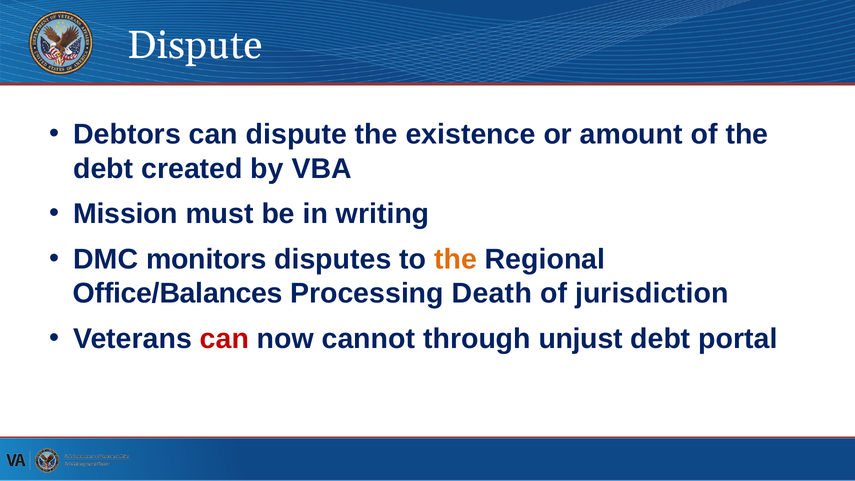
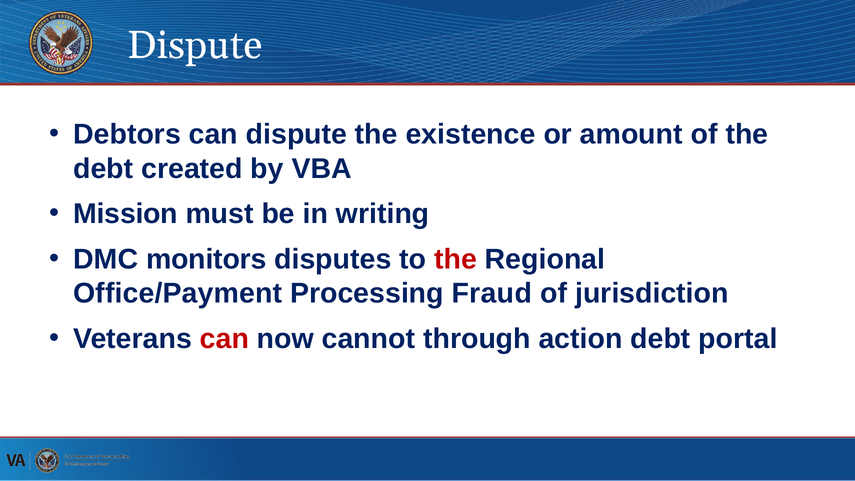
the at (456, 259) colour: orange -> red
Office/Balances: Office/Balances -> Office/Payment
Death: Death -> Fraud
unjust: unjust -> action
